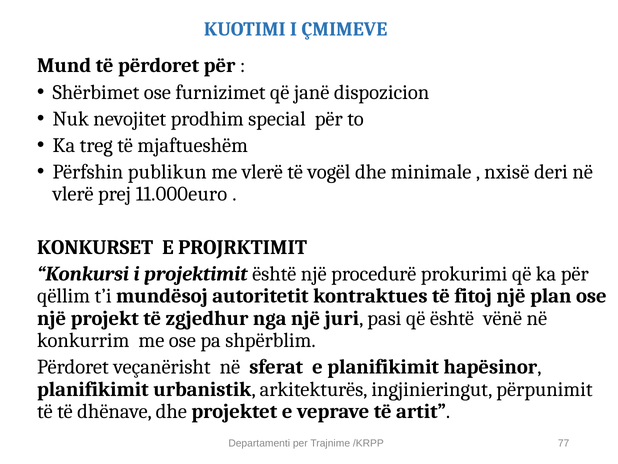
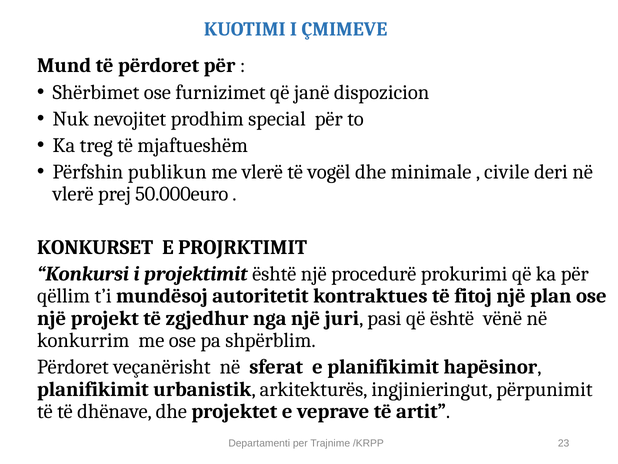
nxisë: nxisë -> civile
11.000euro: 11.000euro -> 50.000euro
77: 77 -> 23
